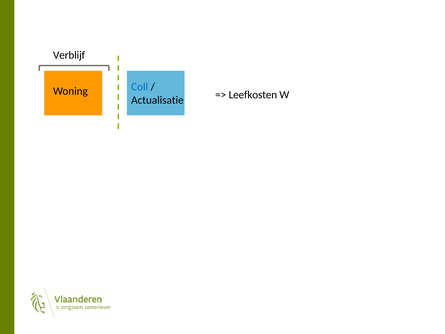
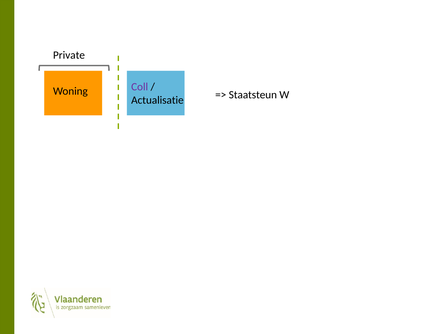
Verblijf: Verblijf -> Private
Coll colour: blue -> purple
Leefkosten: Leefkosten -> Staatsteun
